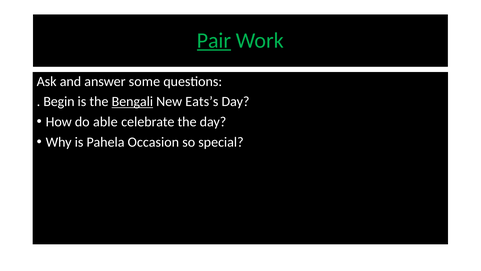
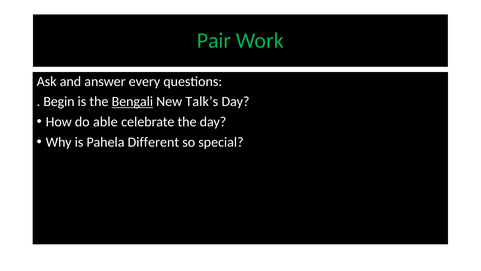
Pair underline: present -> none
some: some -> every
Eats’s: Eats’s -> Talk’s
Occasion: Occasion -> Different
